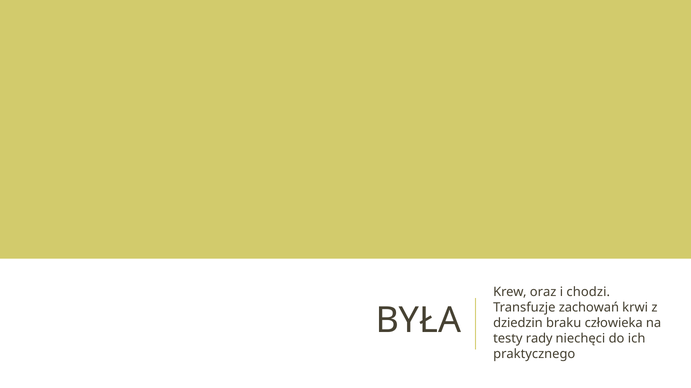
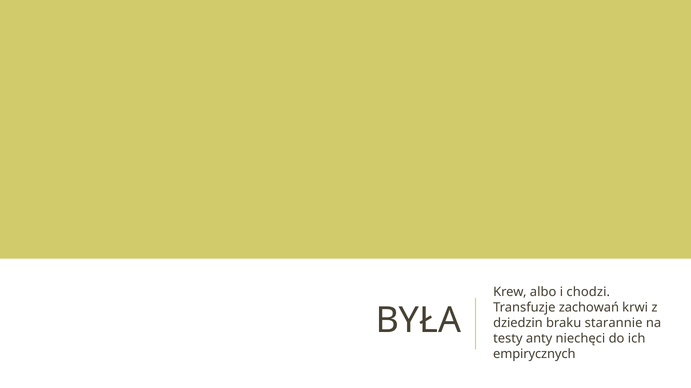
oraz: oraz -> albo
człowieka: człowieka -> starannie
rady: rady -> anty
praktycznego: praktycznego -> empirycznych
